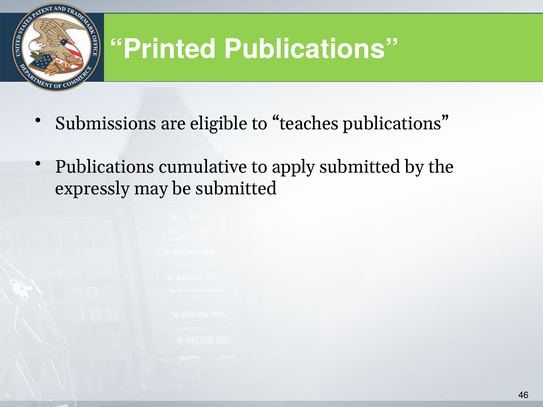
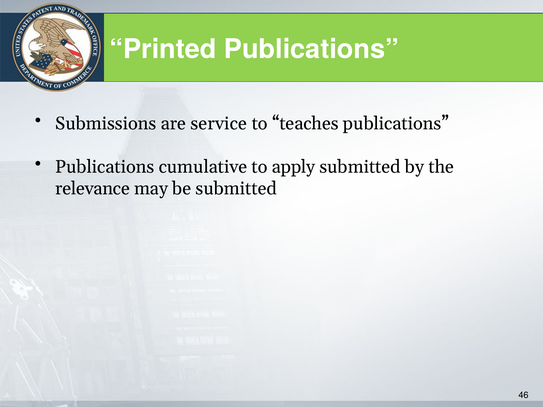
eligible: eligible -> service
expressly: expressly -> relevance
